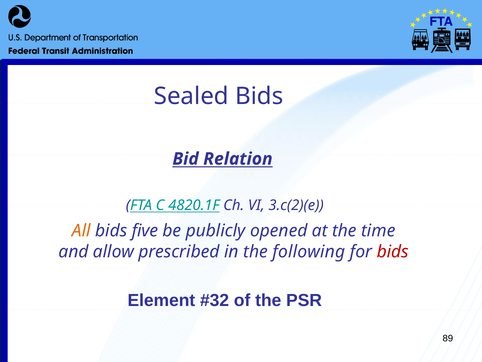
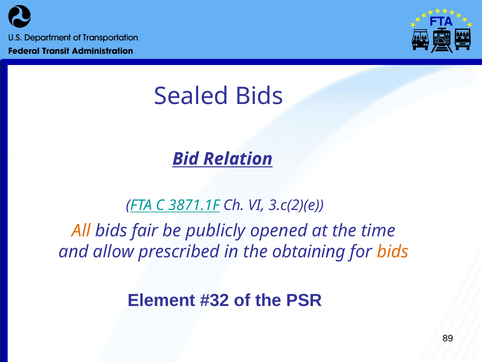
4820.1F: 4820.1F -> 3871.1F
five: five -> fair
following: following -> obtaining
bids at (393, 251) colour: red -> orange
